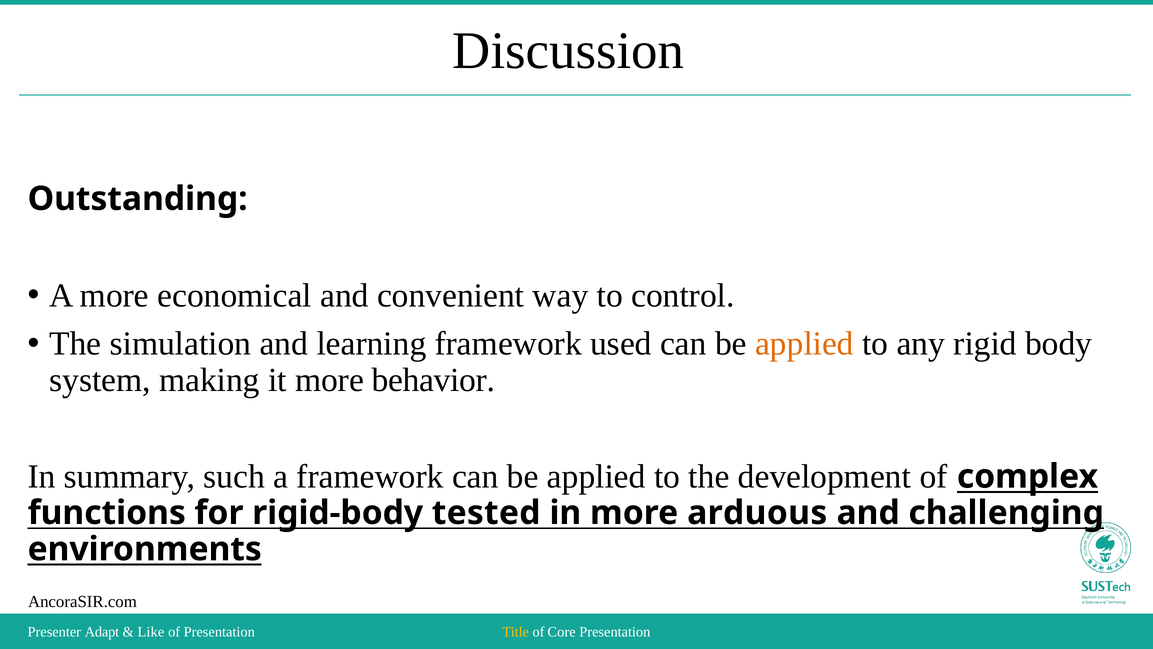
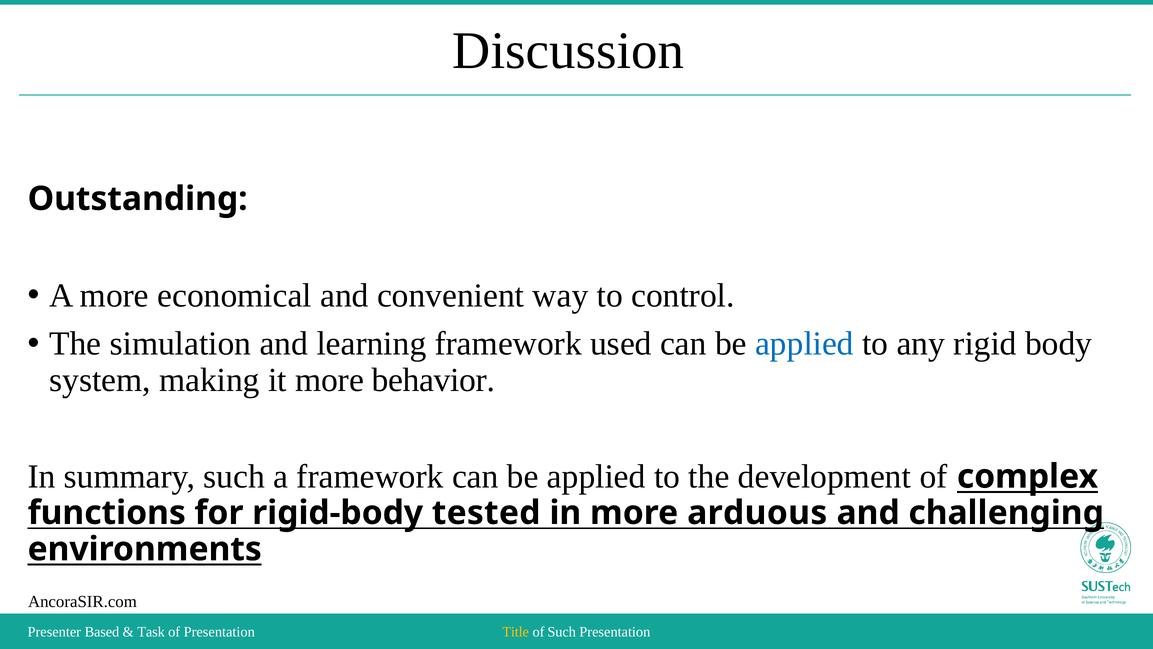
applied at (804, 343) colour: orange -> blue
Adapt: Adapt -> Based
Like: Like -> Task
of Core: Core -> Such
